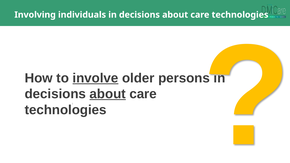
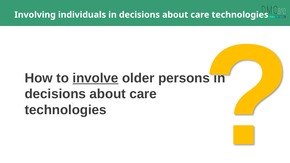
about at (108, 94) underline: present -> none
